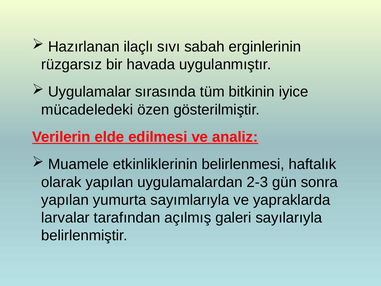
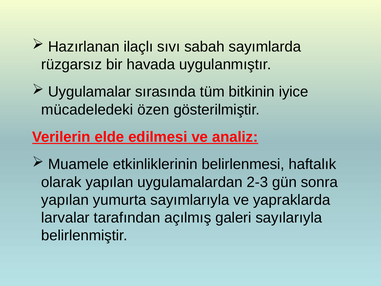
erginlerinin: erginlerinin -> sayımlarda
